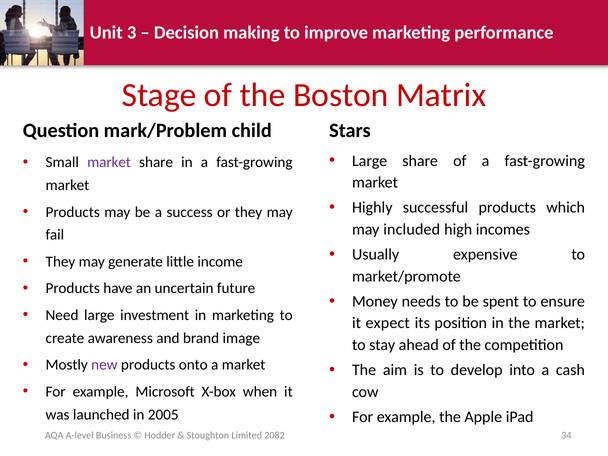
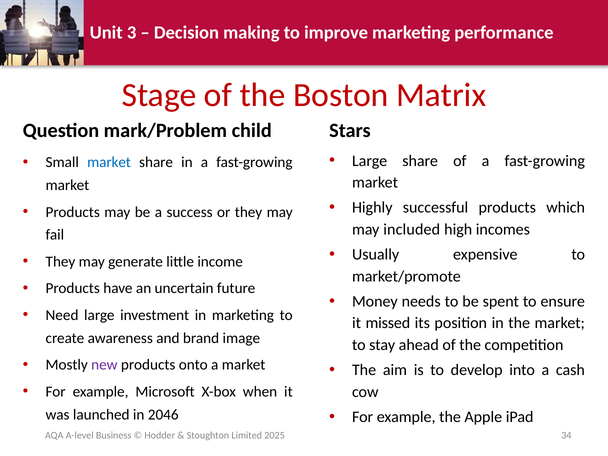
market at (109, 162) colour: purple -> blue
expect: expect -> missed
2005: 2005 -> 2046
2082: 2082 -> 2025
